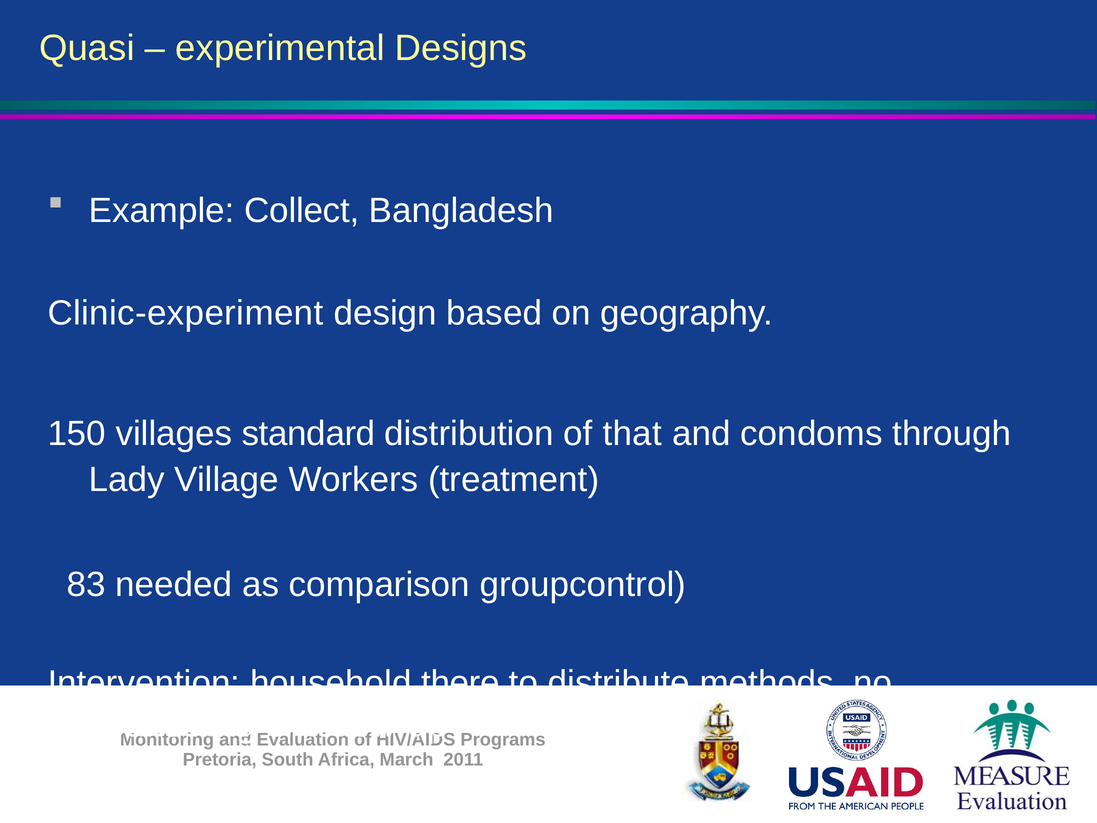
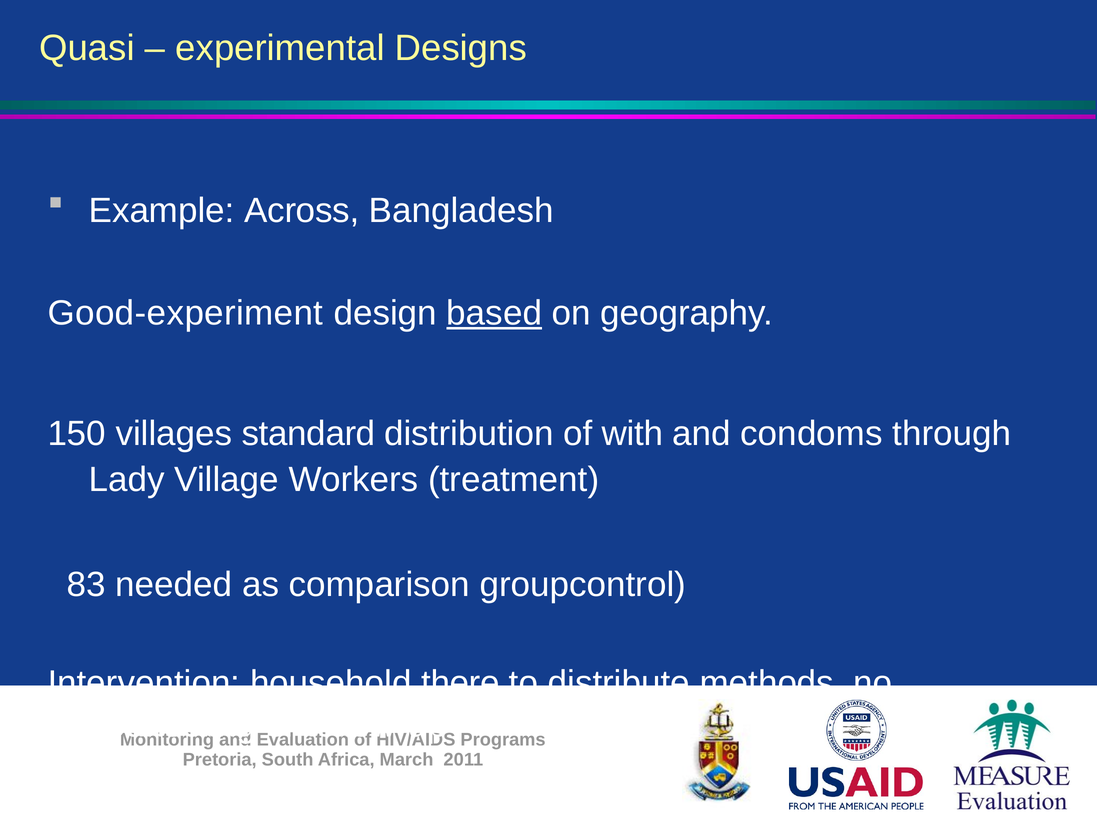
Collect: Collect -> Across
Clinic-experiment: Clinic-experiment -> Good-experiment
based underline: none -> present
that: that -> with
